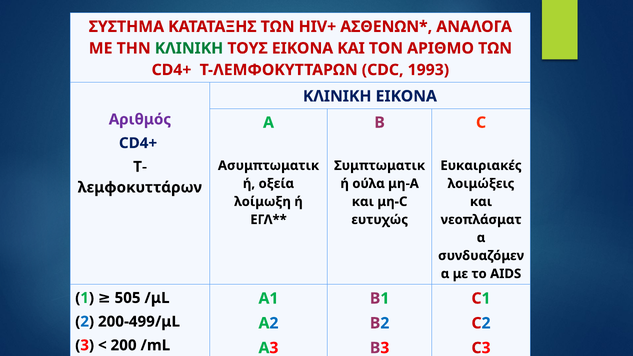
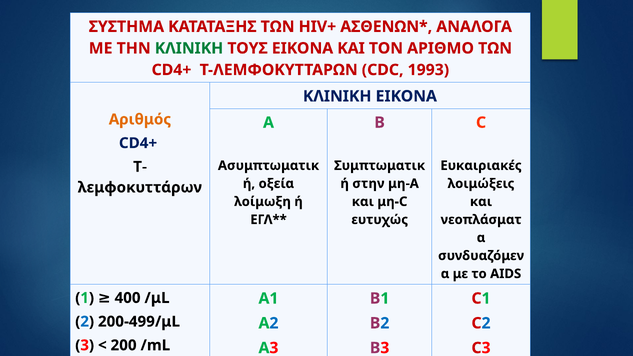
Αριθμός colour: purple -> orange
ούλα: ούλα -> στην
505: 505 -> 400
